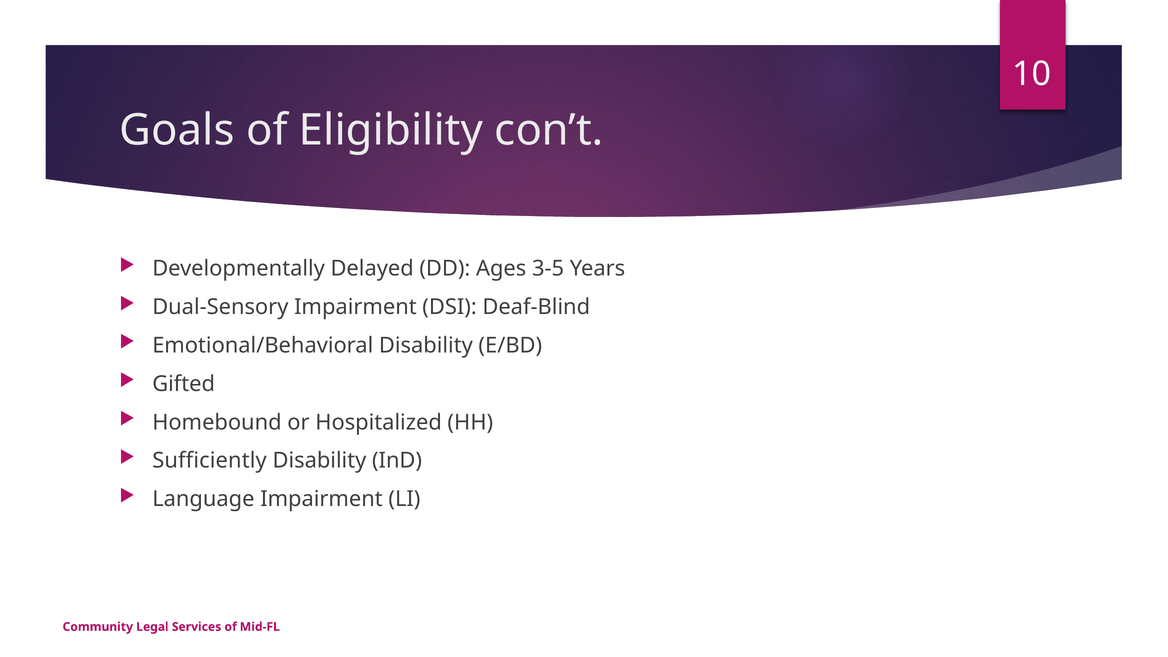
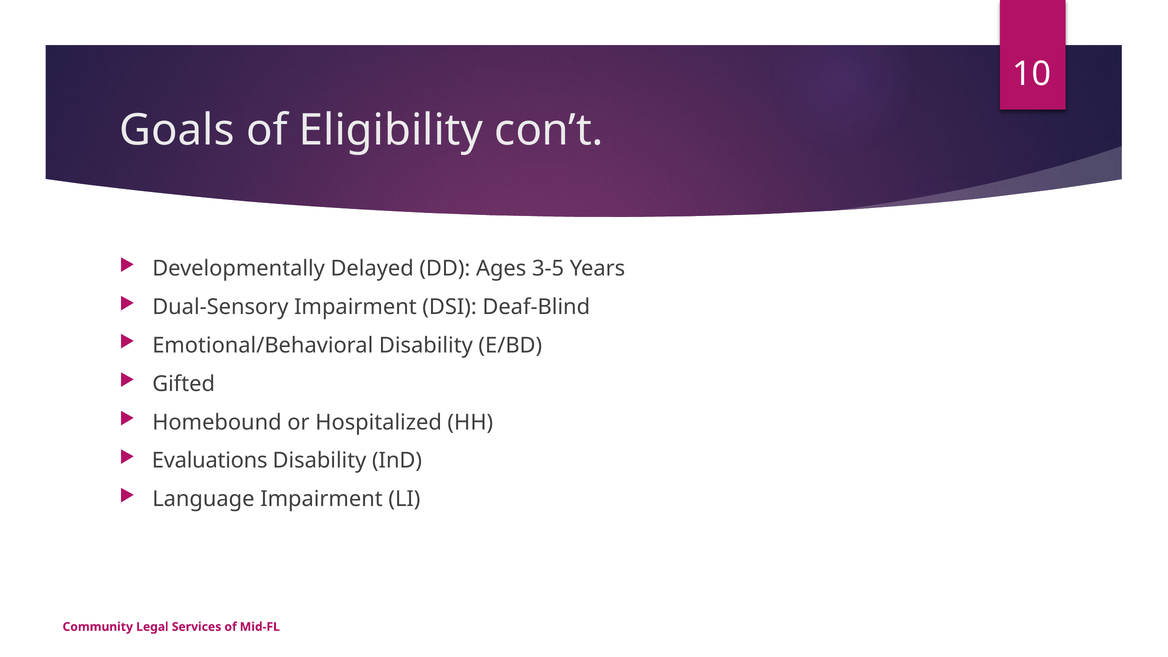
Sufficiently: Sufficiently -> Evaluations
